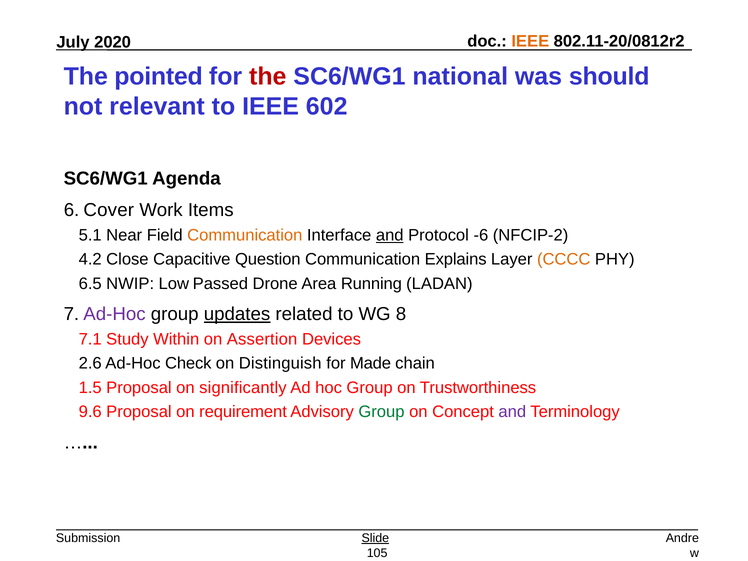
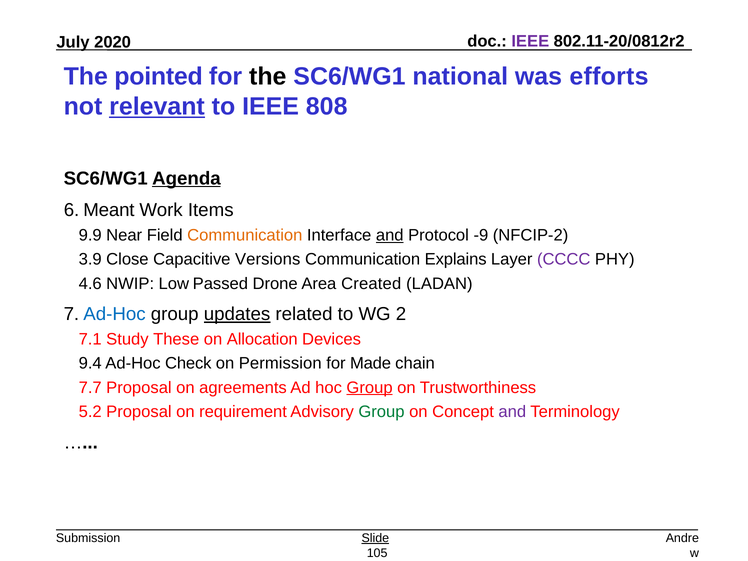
IEEE at (530, 41) colour: orange -> purple
the at (268, 77) colour: red -> black
should: should -> efforts
relevant underline: none -> present
602: 602 -> 808
Agenda underline: none -> present
Cover: Cover -> Meant
5.1: 5.1 -> 9.9
-6: -6 -> -9
4.2: 4.2 -> 3.9
Question: Question -> Versions
CCCC colour: orange -> purple
6.5: 6.5 -> 4.6
Running: Running -> Created
Ad-Hoc at (114, 314) colour: purple -> blue
8: 8 -> 2
Within: Within -> These
Assertion: Assertion -> Allocation
2.6: 2.6 -> 9.4
Distinguish: Distinguish -> Permission
1.5: 1.5 -> 7.7
significantly: significantly -> agreements
Group at (370, 388) underline: none -> present
9.6: 9.6 -> 5.2
